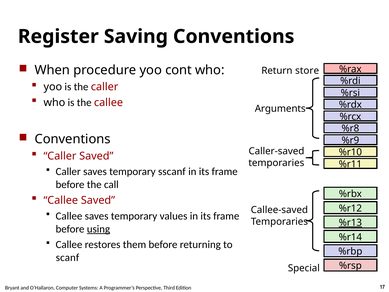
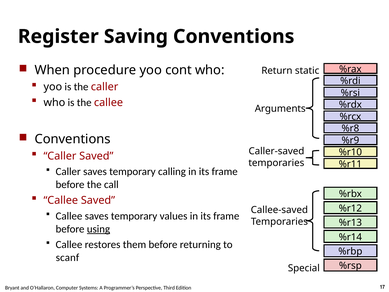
store: store -> static
sscanf: sscanf -> calling
%r13 underline: present -> none
